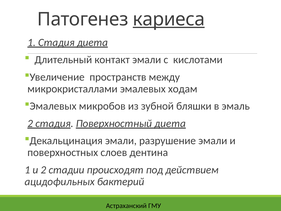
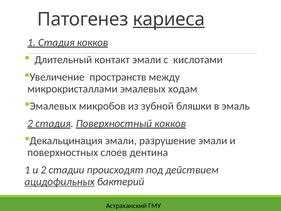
Стадия диета: диета -> кокков
Поверхностный диета: диета -> кокков
ацидофильных underline: none -> present
